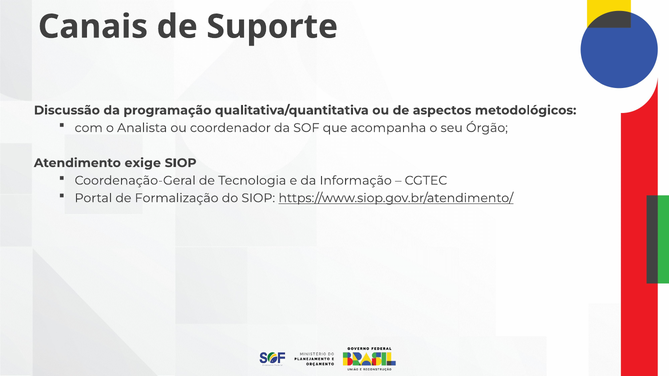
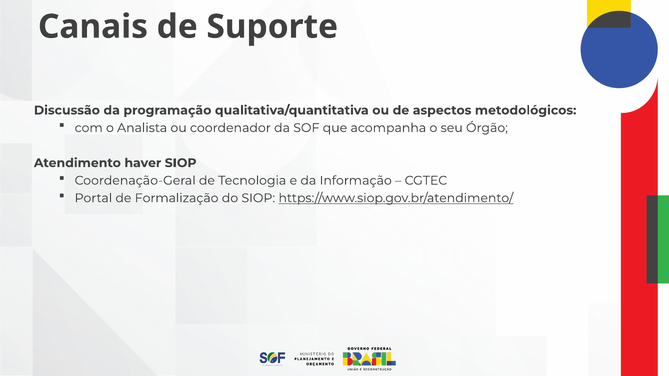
exige: exige -> haver
